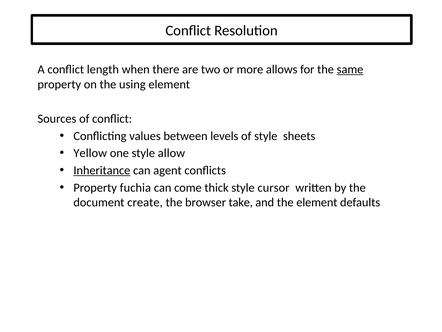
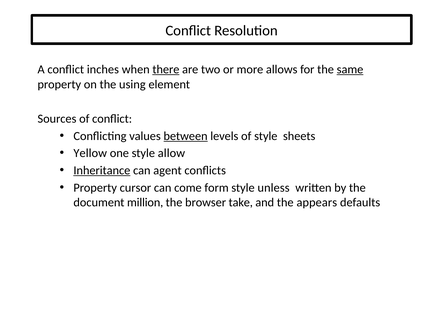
length: length -> inches
there underline: none -> present
between underline: none -> present
fuchia: fuchia -> cursor
thick: thick -> form
cursor: cursor -> unless
create: create -> million
the element: element -> appears
